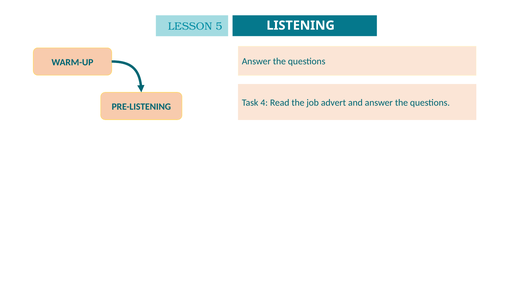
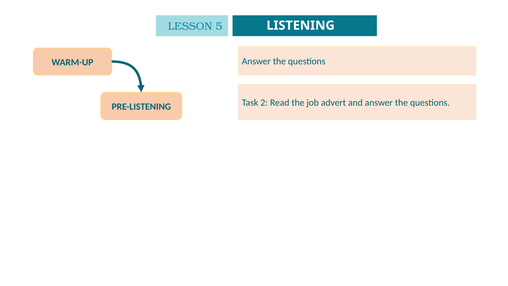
4: 4 -> 2
